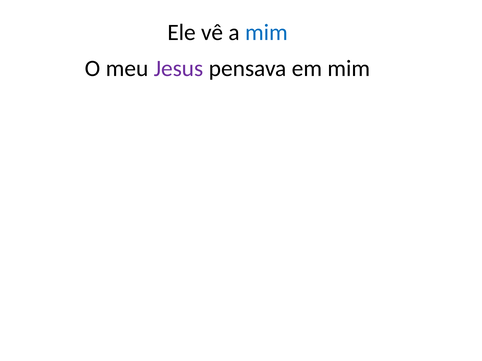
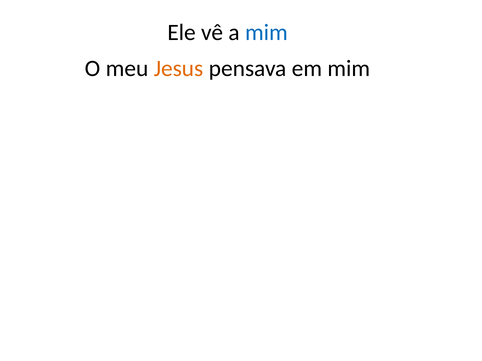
Jesus colour: purple -> orange
